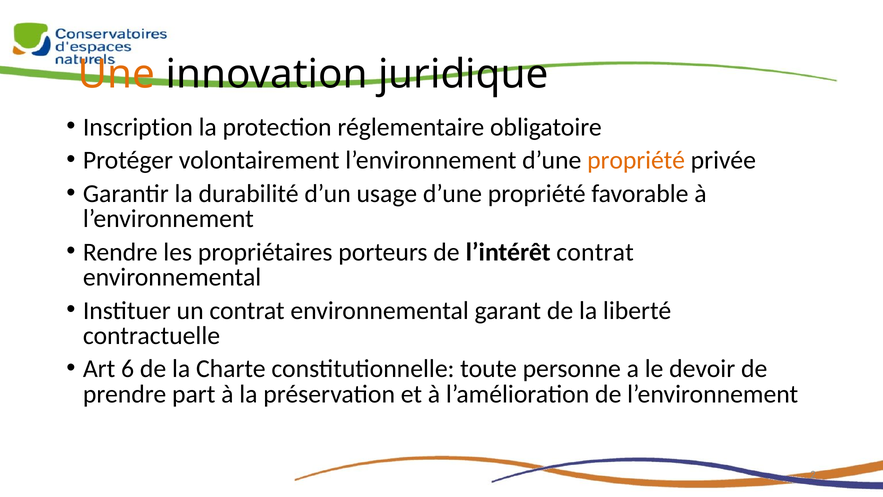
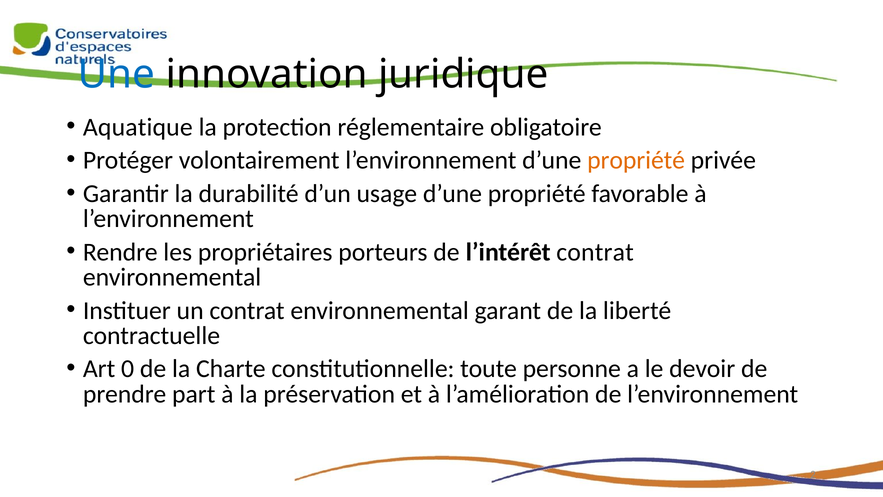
Une colour: orange -> blue
Inscription: Inscription -> Aquatique
6: 6 -> 0
